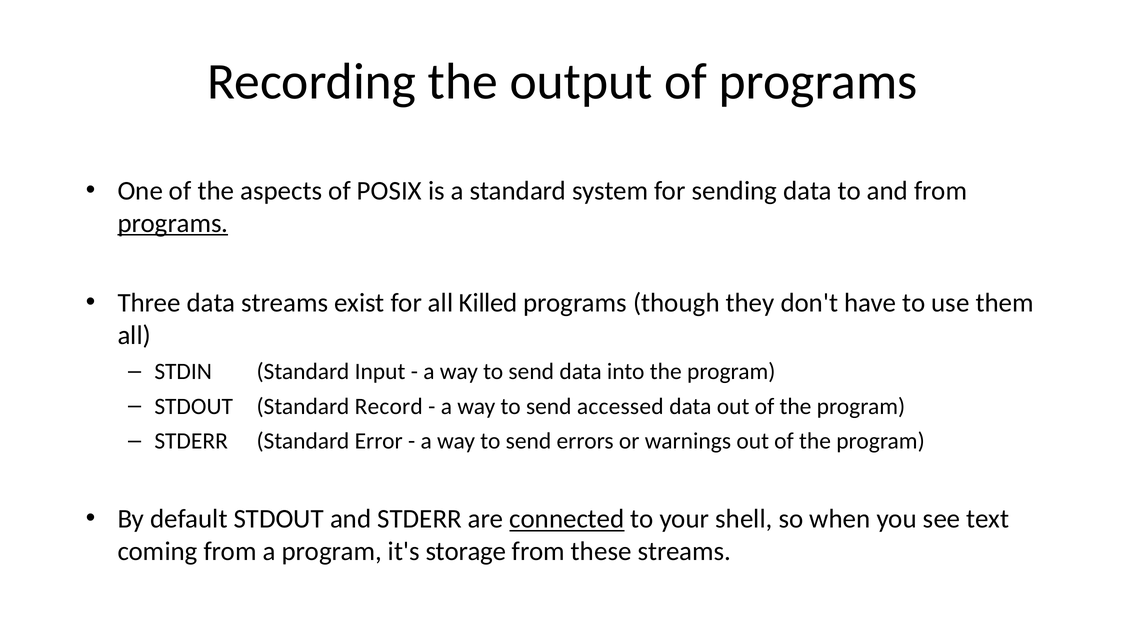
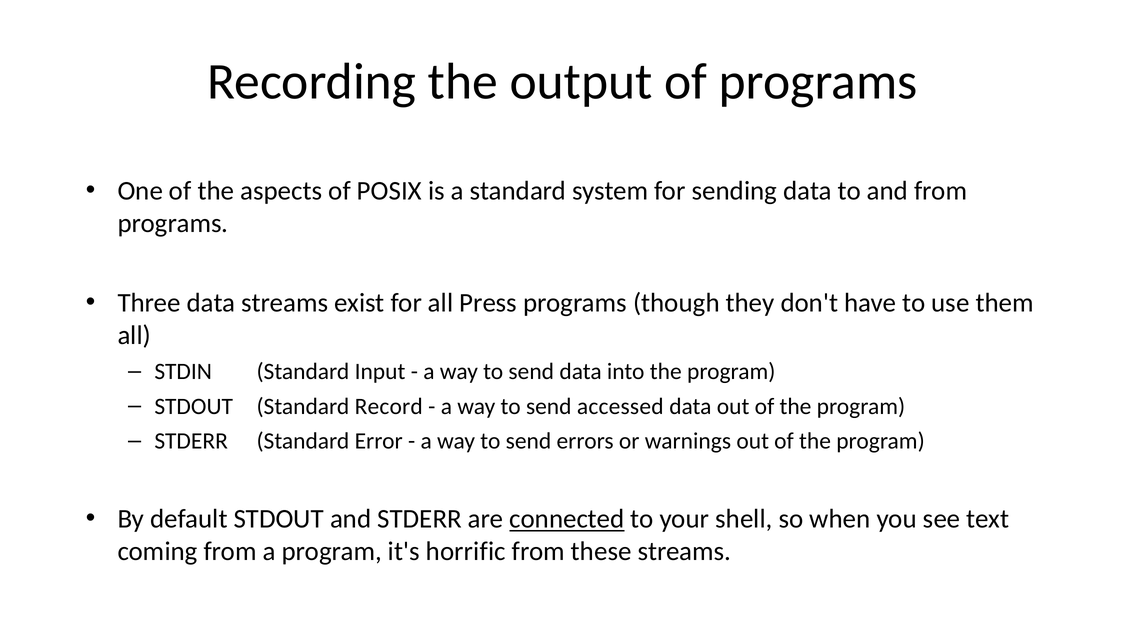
programs at (173, 223) underline: present -> none
Killed: Killed -> Press
storage: storage -> horrific
